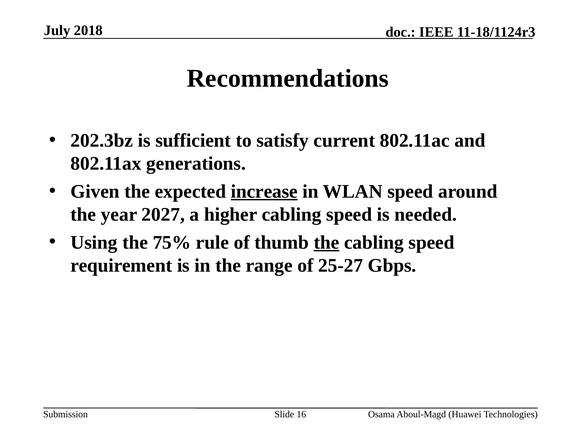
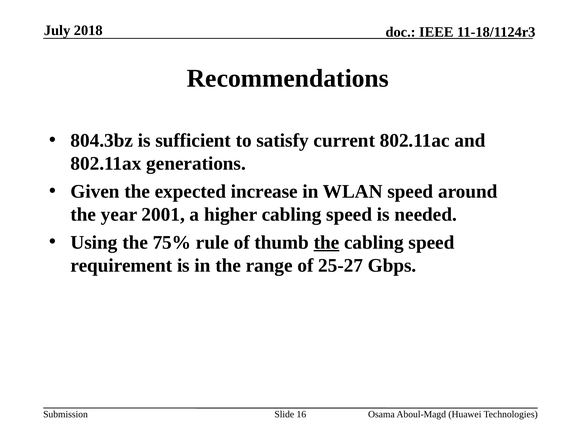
202.3bz: 202.3bz -> 804.3bz
increase underline: present -> none
2027: 2027 -> 2001
